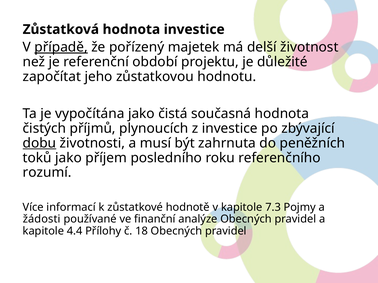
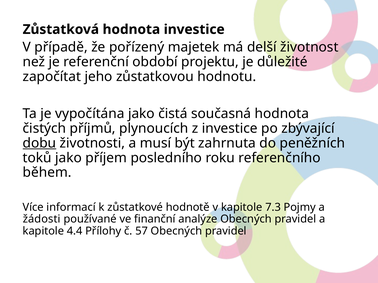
případě underline: present -> none
rozumí: rozumí -> během
18: 18 -> 57
